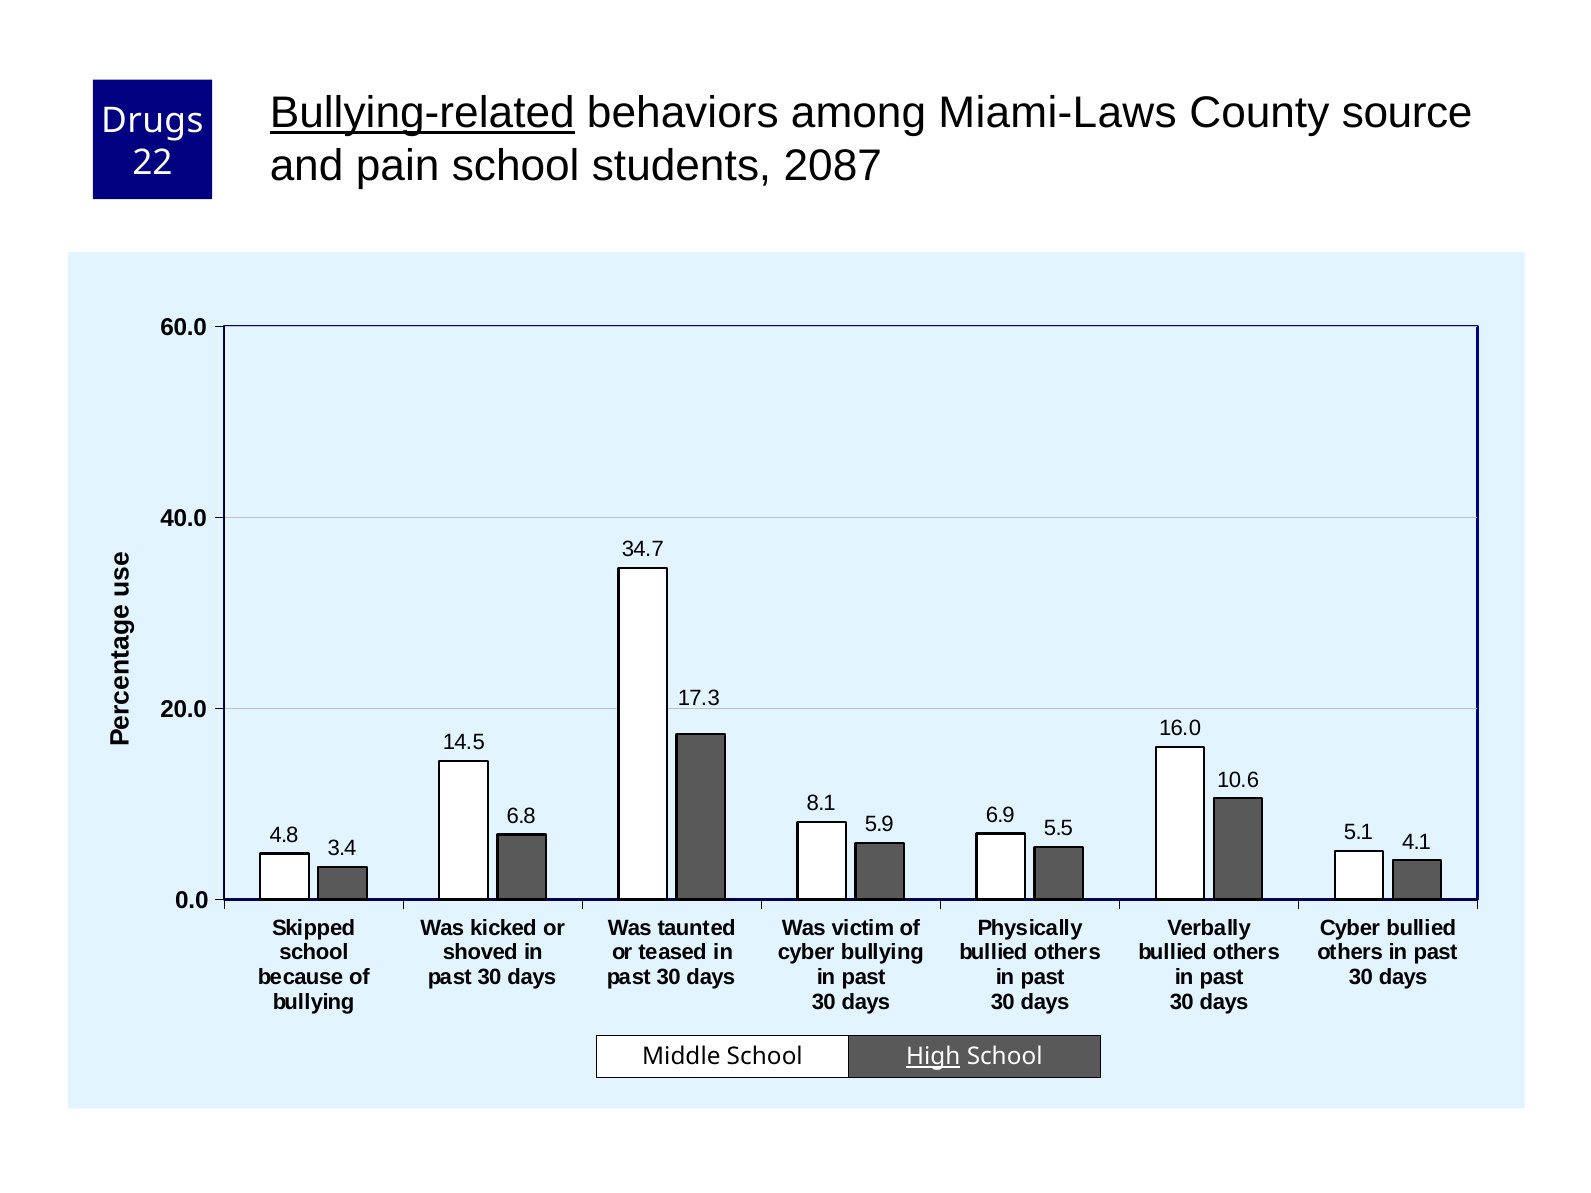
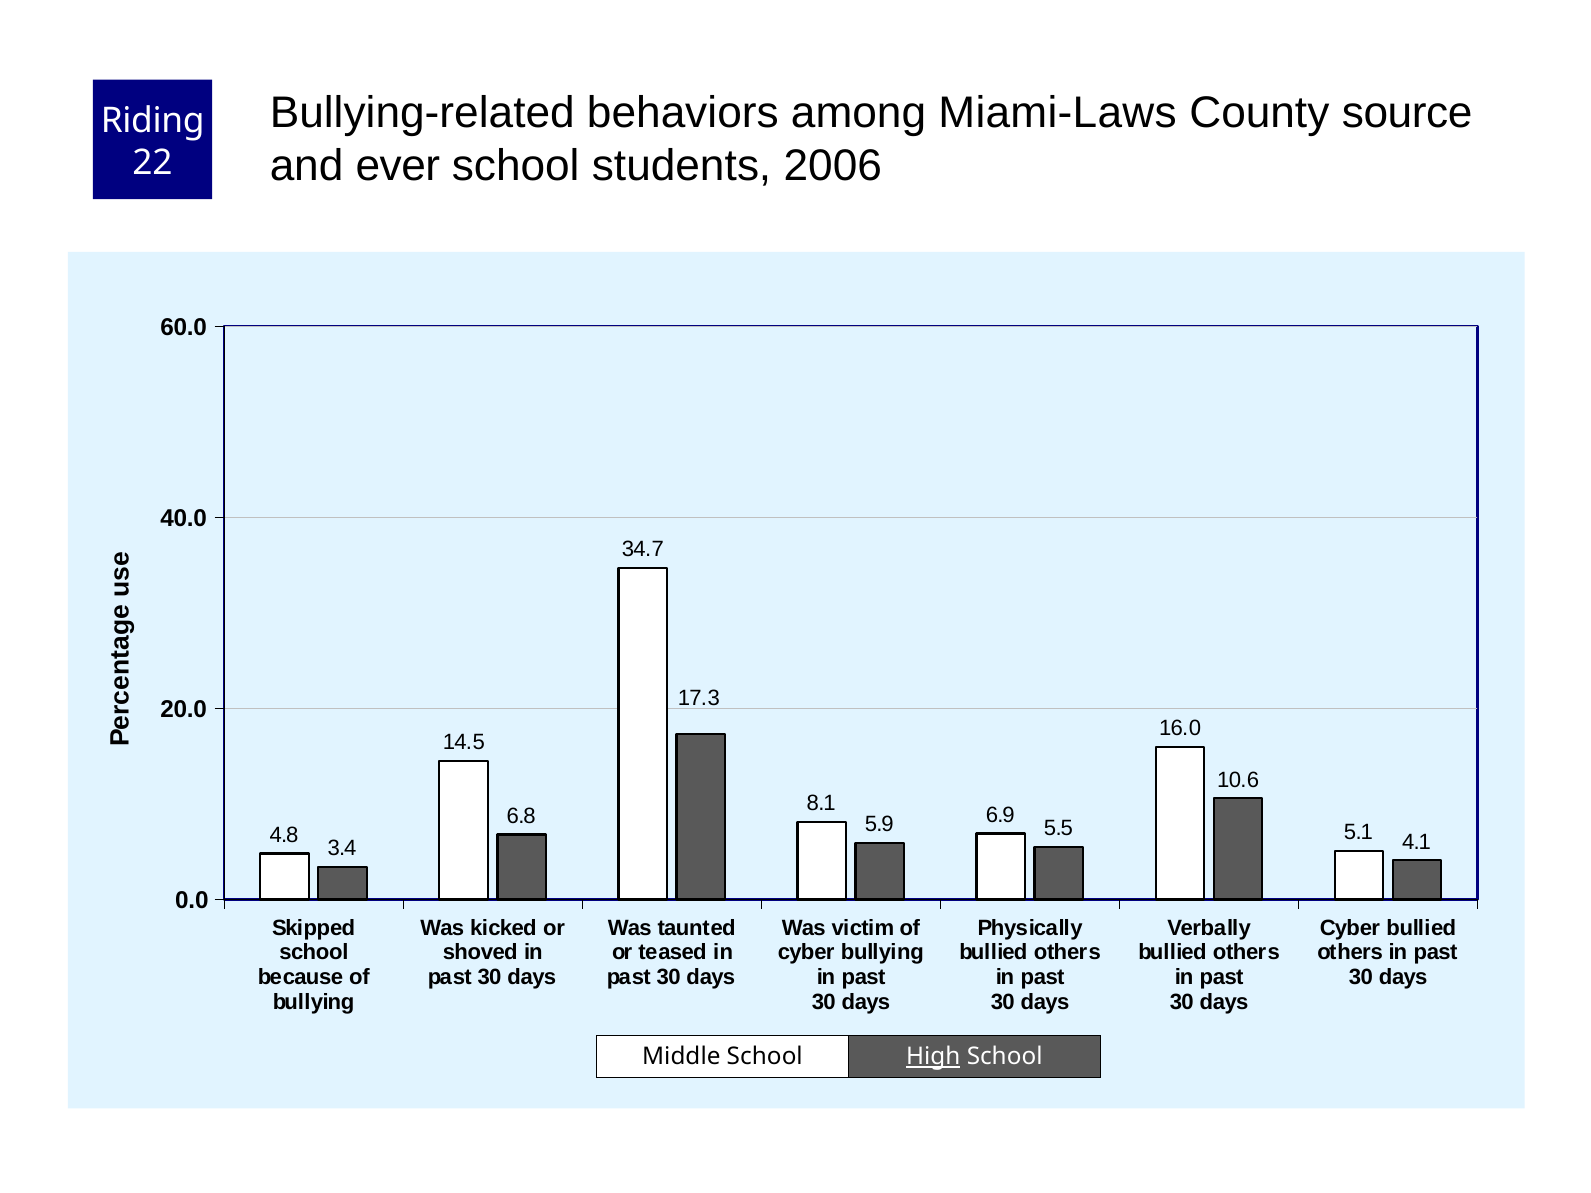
Bullying-related underline: present -> none
Drugs: Drugs -> Riding
pain: pain -> ever
2087: 2087 -> 2006
